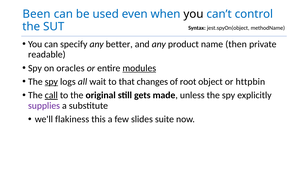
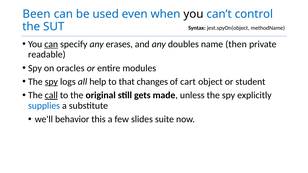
can at (51, 44) underline: none -> present
better: better -> erases
product: product -> doubles
modules underline: present -> none
wait: wait -> help
root: root -> cart
httpbin: httpbin -> student
supplies colour: purple -> blue
flakiness: flakiness -> behavior
